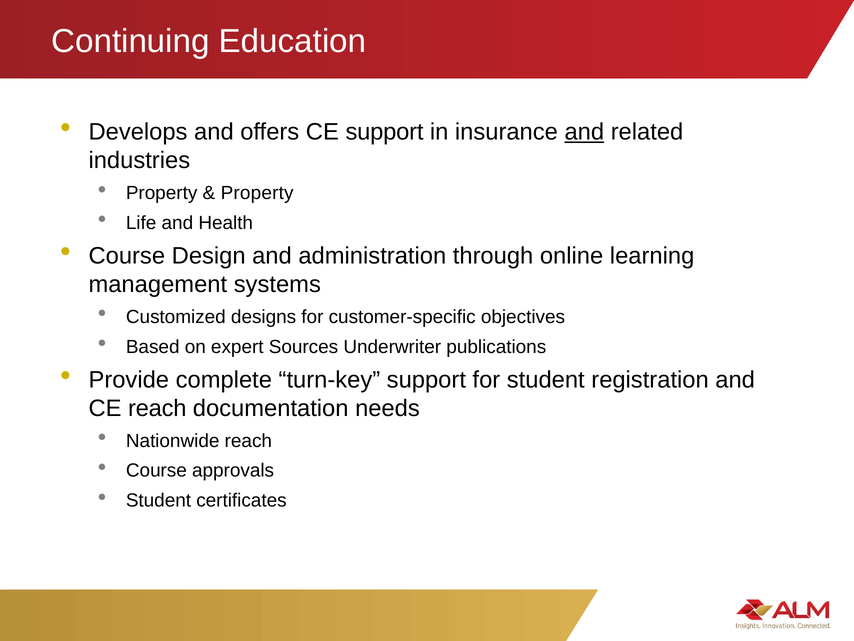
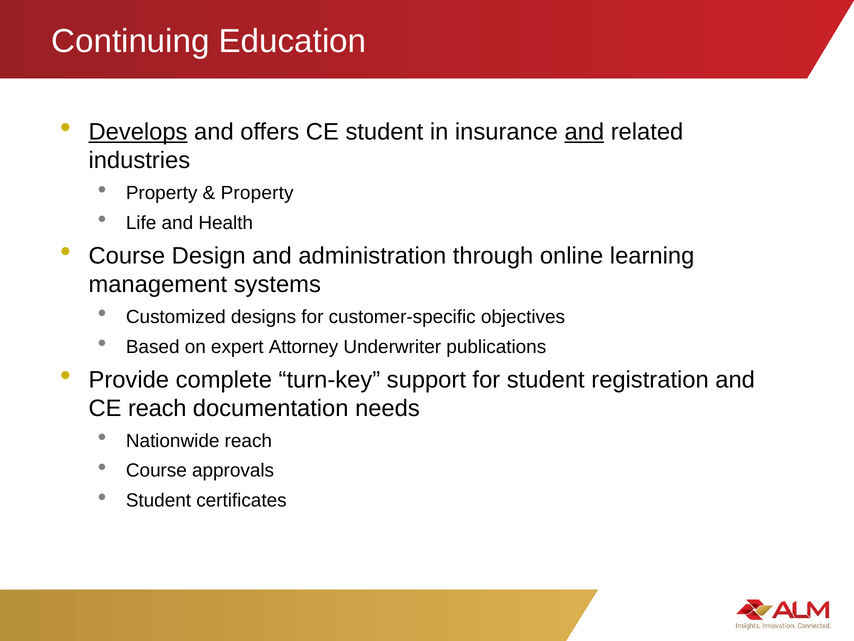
Develops underline: none -> present
CE support: support -> student
Sources: Sources -> Attorney
